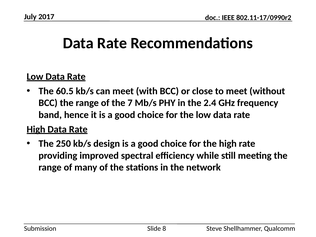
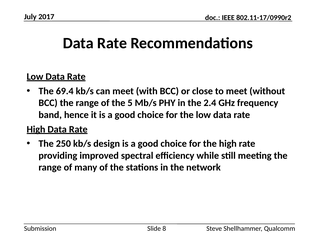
60.5: 60.5 -> 69.4
7: 7 -> 5
